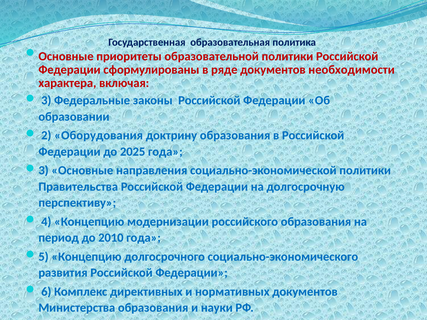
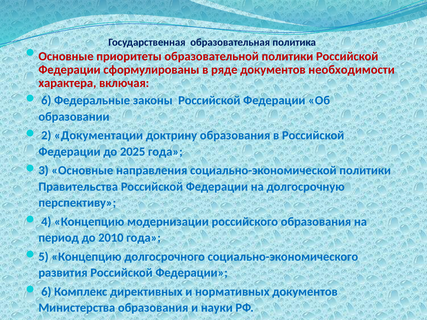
3 at (46, 101): 3 -> 6
Оборудования: Оборудования -> Документации
